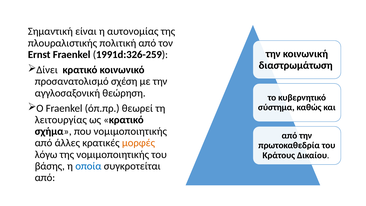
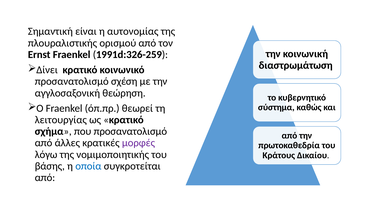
πολιτική: πολιτική -> ορισμού
που νομιμοποιητικής: νομιμοποιητικής -> προσανατολισμό
μορφές colour: orange -> purple
